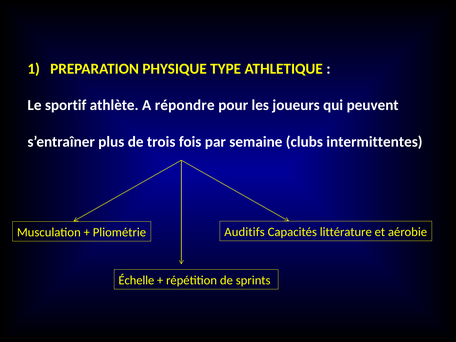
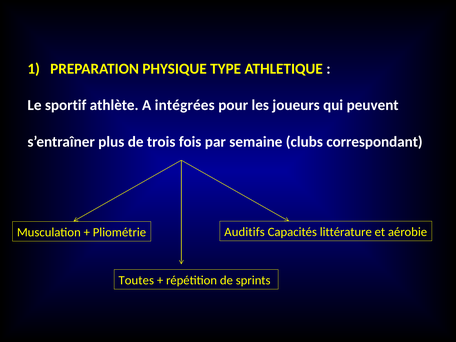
répondre: répondre -> intégrées
intermittentes: intermittentes -> correspondant
Échelle: Échelle -> Toutes
